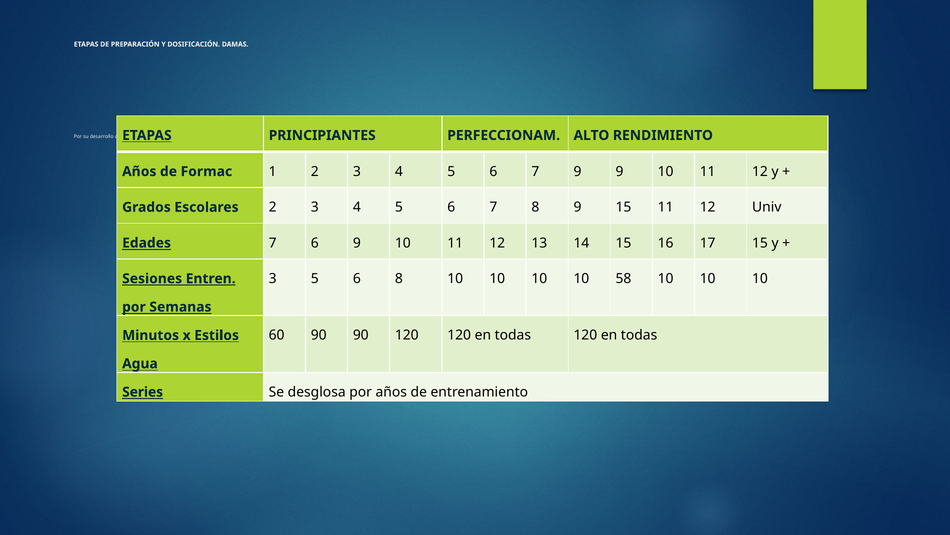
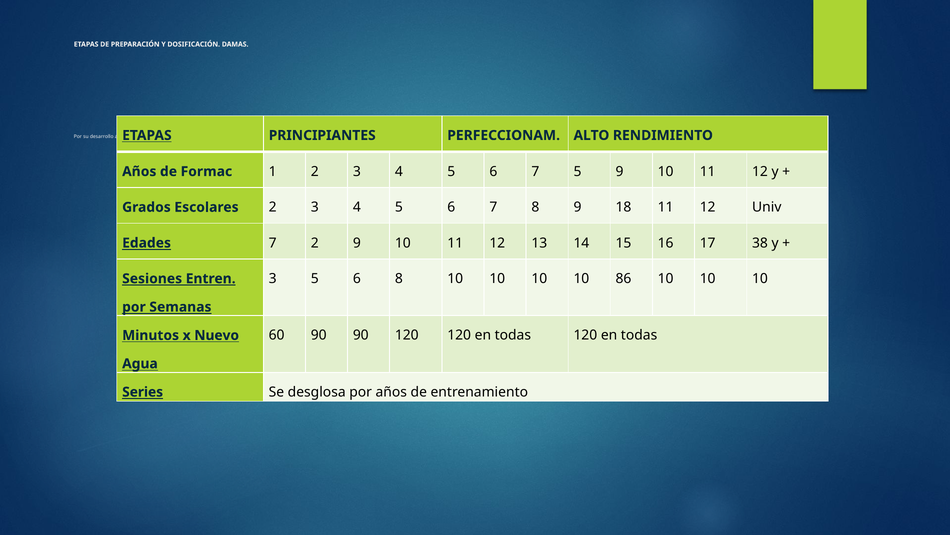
7 9: 9 -> 5
9 15: 15 -> 18
7 6: 6 -> 2
17 15: 15 -> 38
58: 58 -> 86
Estilos: Estilos -> Nuevo
